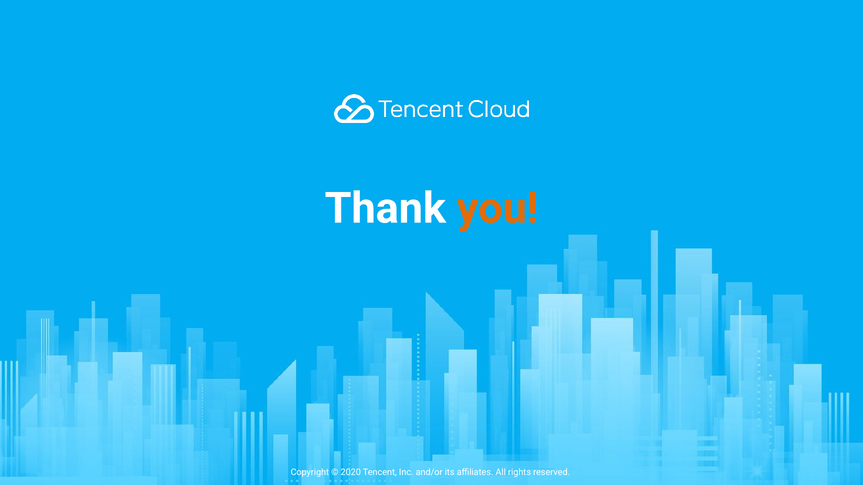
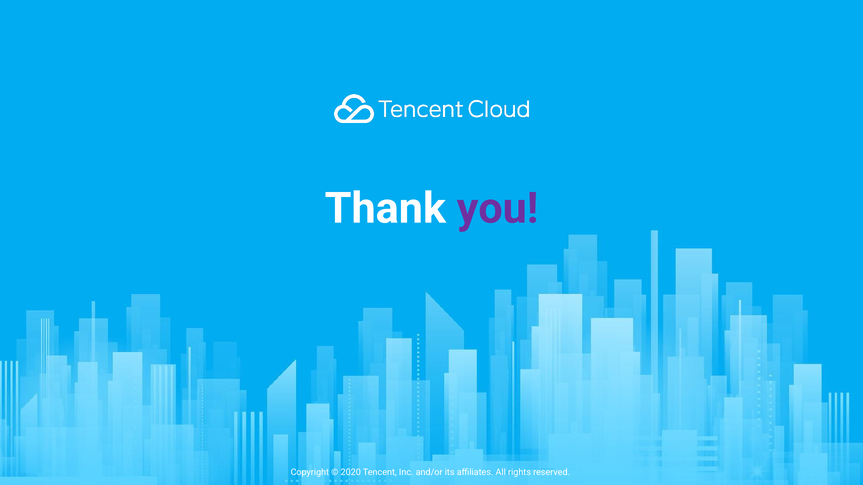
you colour: orange -> purple
